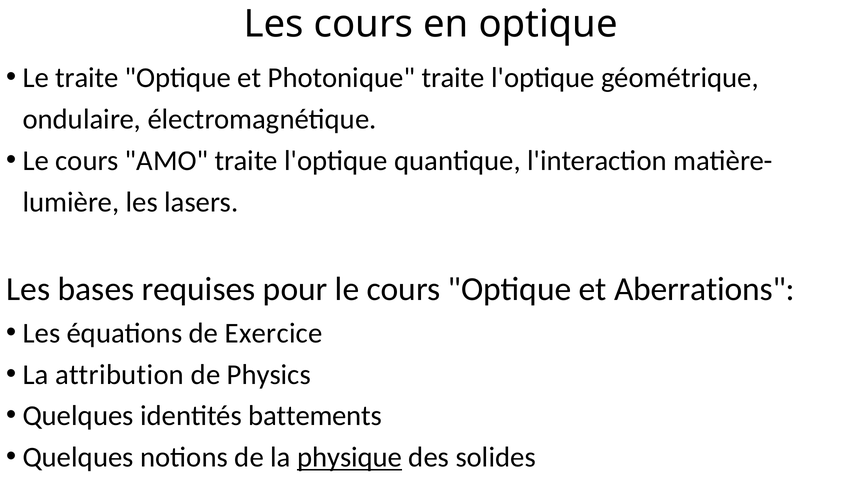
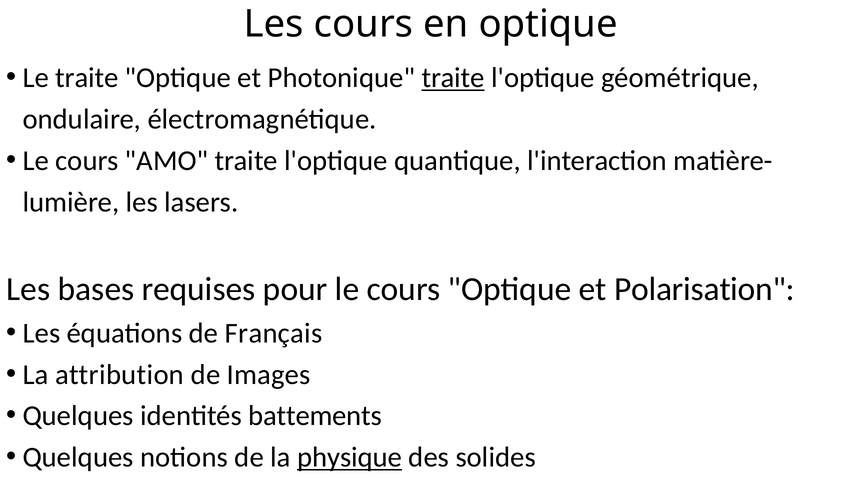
traite at (453, 78) underline: none -> present
Aberrations: Aberrations -> Polarisation
Exercice: Exercice -> Français
Physics: Physics -> Images
